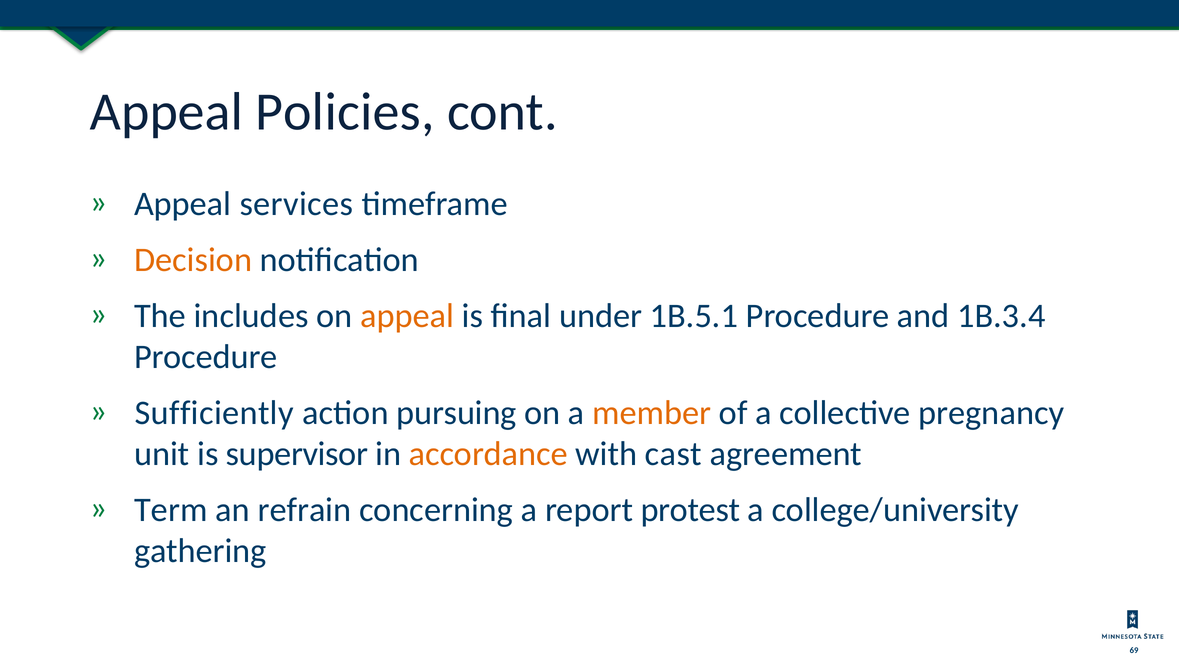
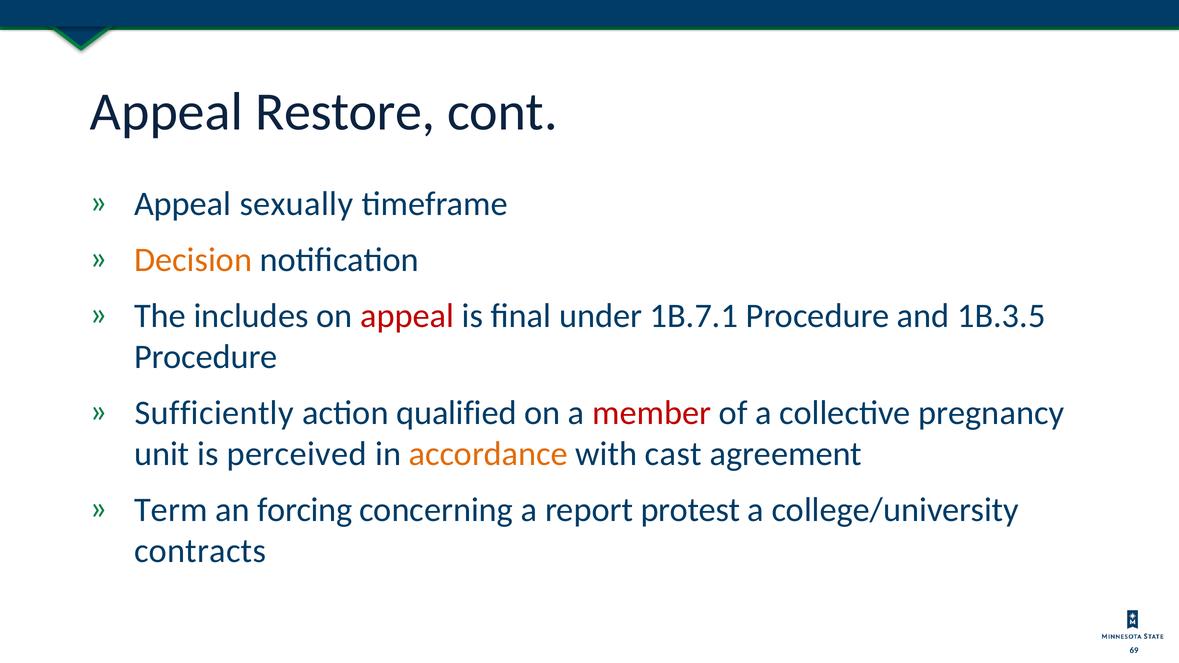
Policies: Policies -> Restore
services: services -> sexually
appeal at (407, 316) colour: orange -> red
1B.5.1: 1B.5.1 -> 1B.7.1
1B.3.4: 1B.3.4 -> 1B.3.5
pursuing: pursuing -> qualified
member colour: orange -> red
supervisor: supervisor -> perceived
refrain: refrain -> forcing
gathering: gathering -> contracts
